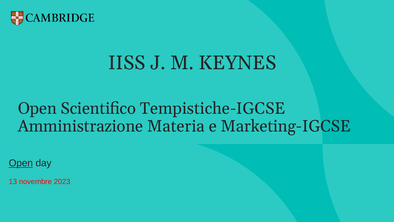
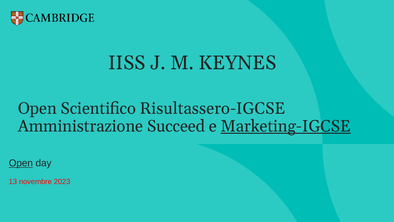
Tempistiche-IGCSE: Tempistiche-IGCSE -> Risultassero-IGCSE
Materia: Materia -> Succeed
Marketing-IGCSE underline: none -> present
